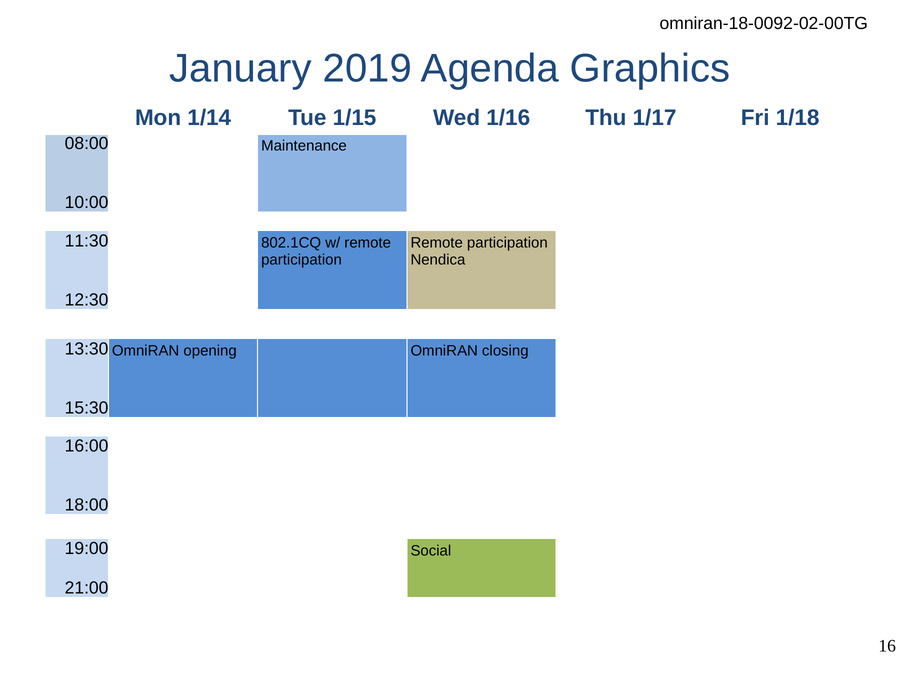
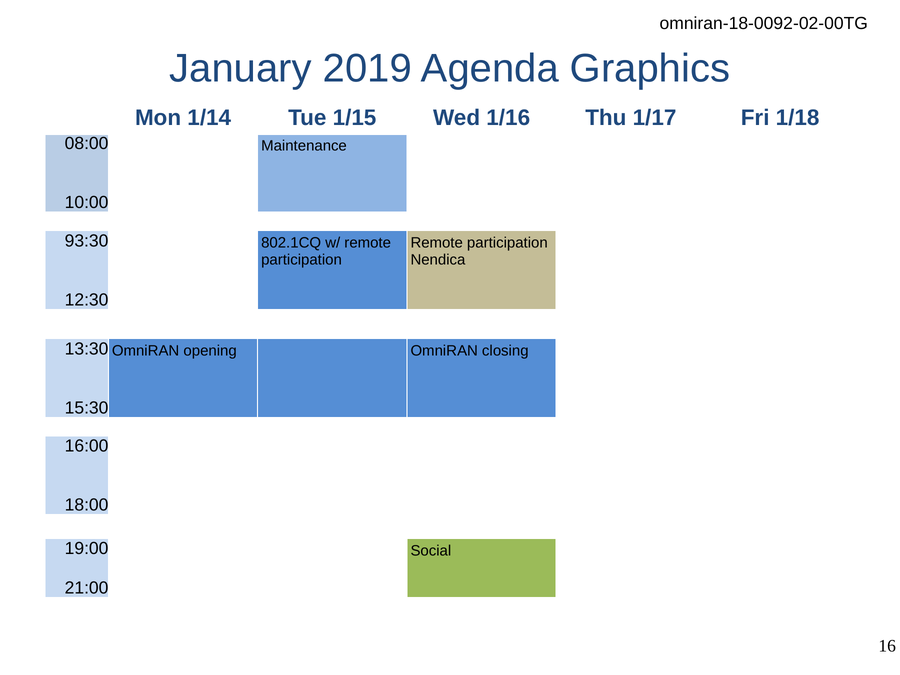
11:30: 11:30 -> 93:30
